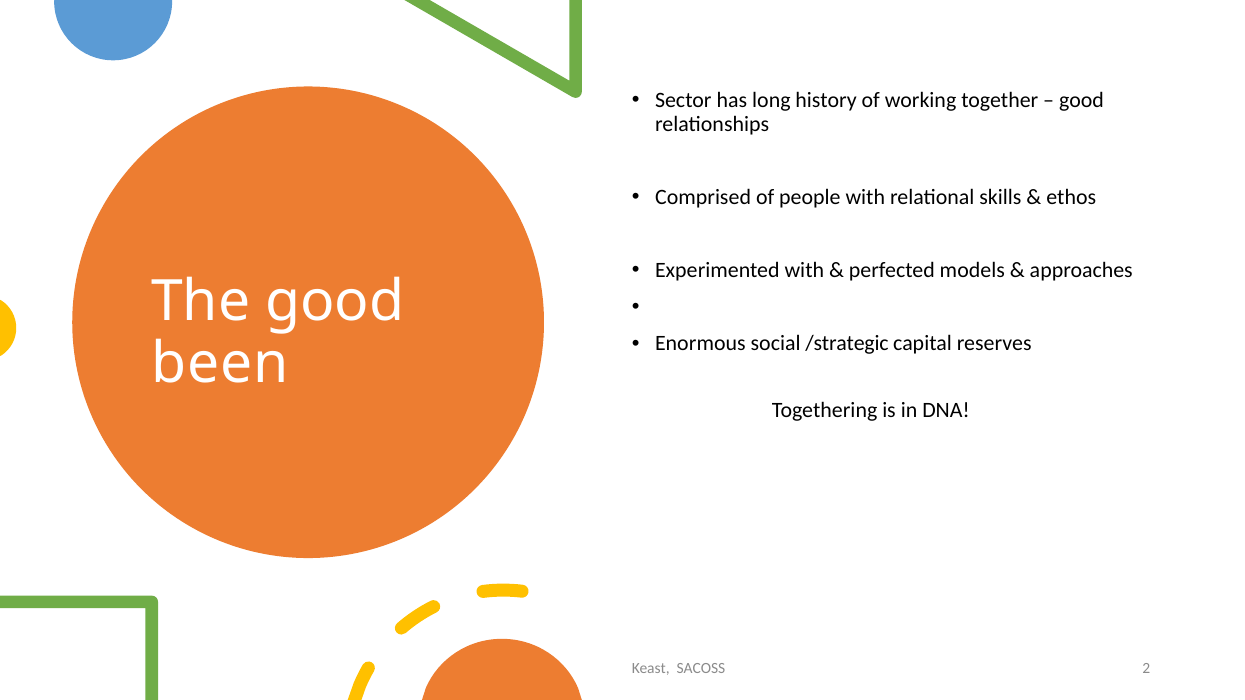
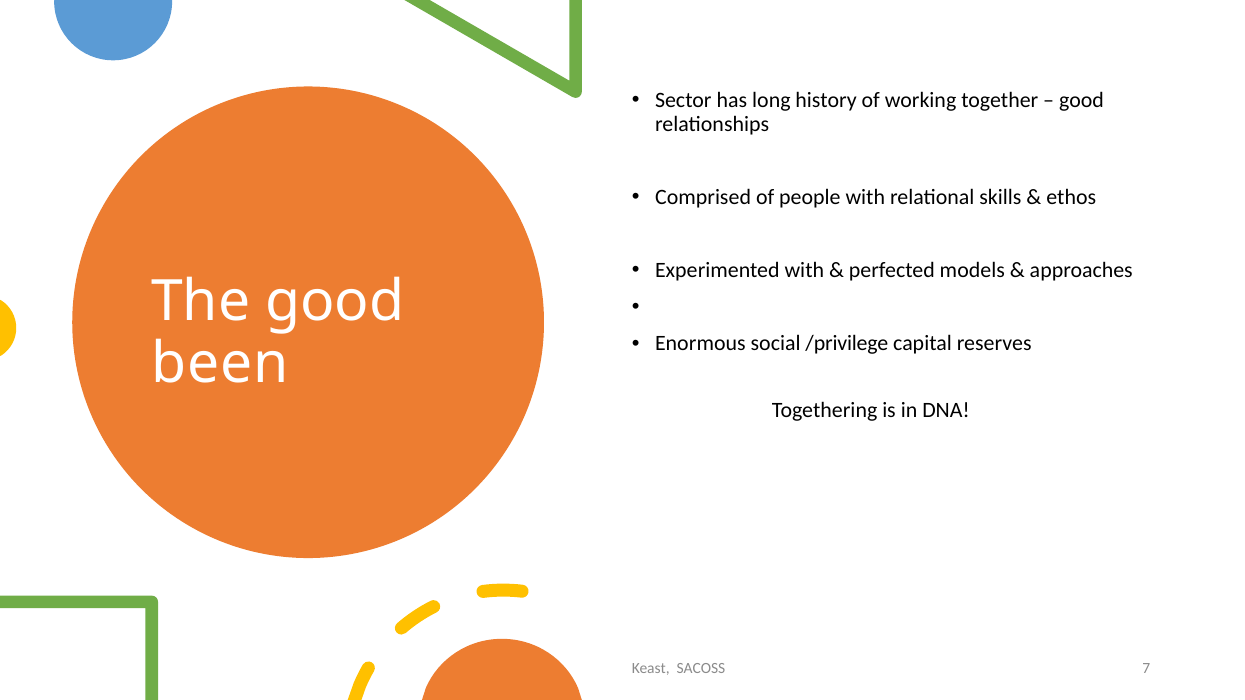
/strategic: /strategic -> /privilege
2: 2 -> 7
